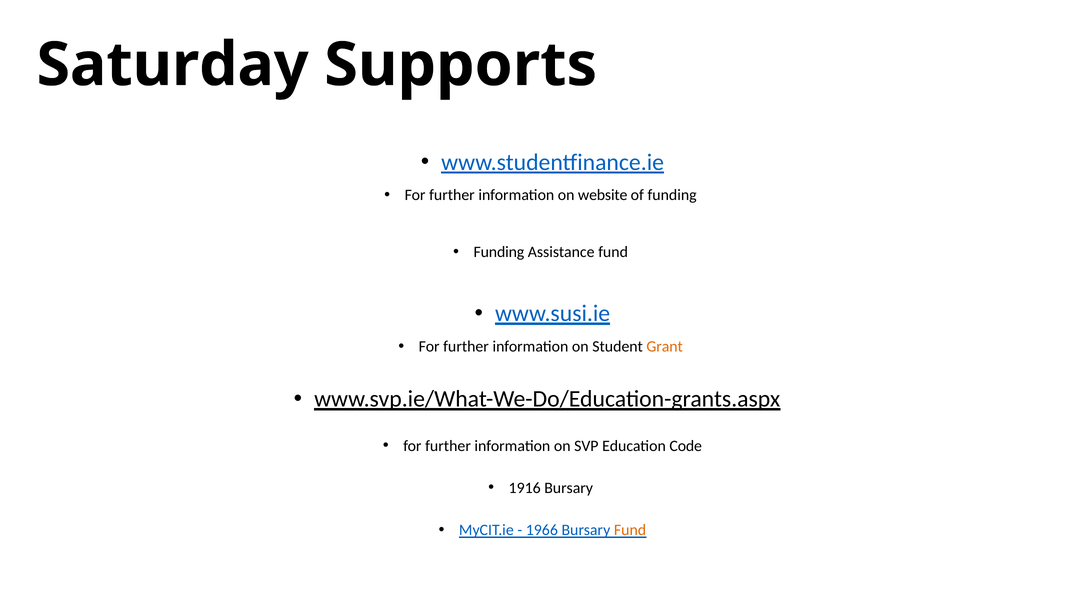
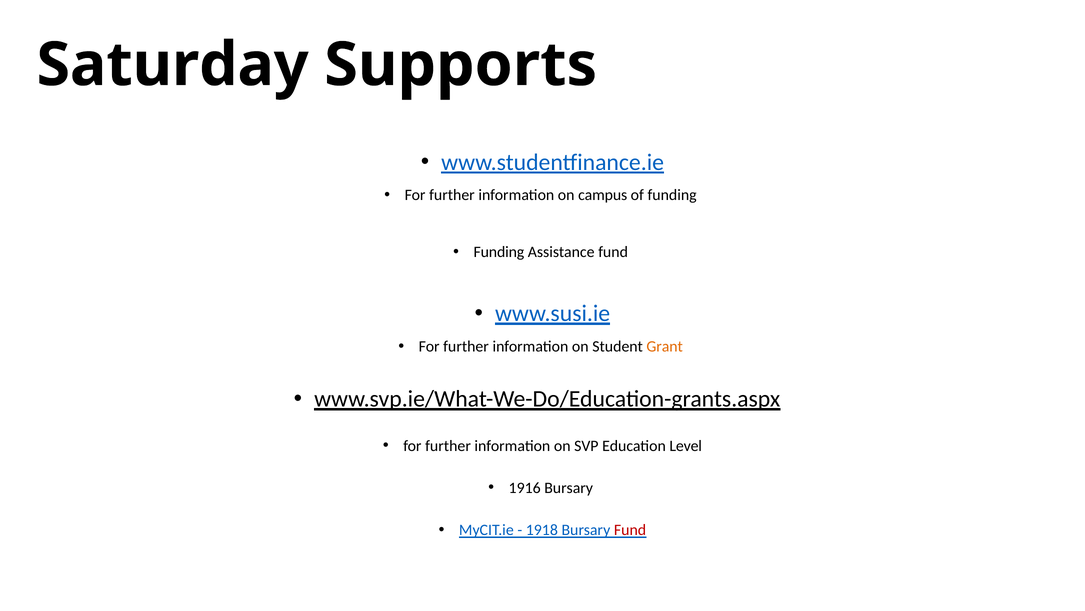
website: website -> campus
Code: Code -> Level
1966: 1966 -> 1918
Fund at (630, 530) colour: orange -> red
